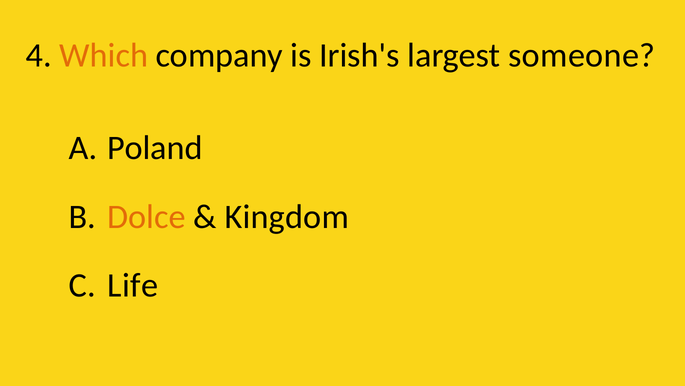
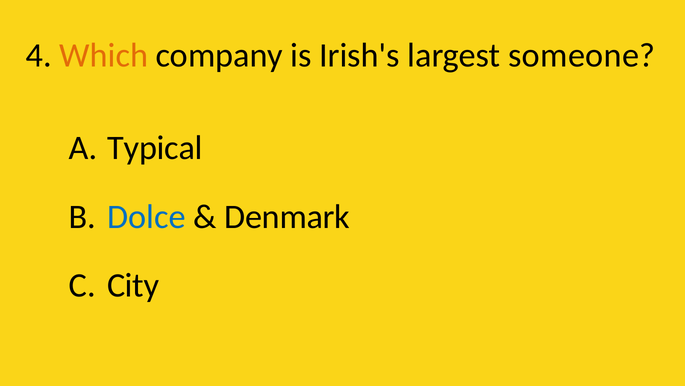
Poland: Poland -> Typical
Dolce colour: orange -> blue
Kingdom: Kingdom -> Denmark
Life: Life -> City
